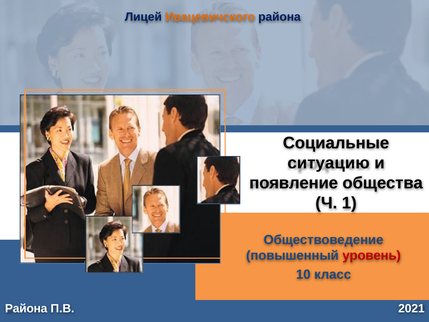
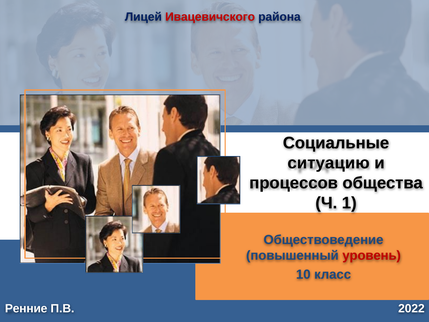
Ивацевичского colour: orange -> red
появление: появление -> процессов
Района at (26, 308): Района -> Ренние
2021: 2021 -> 2022
